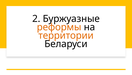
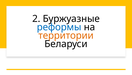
реформы colour: orange -> blue
